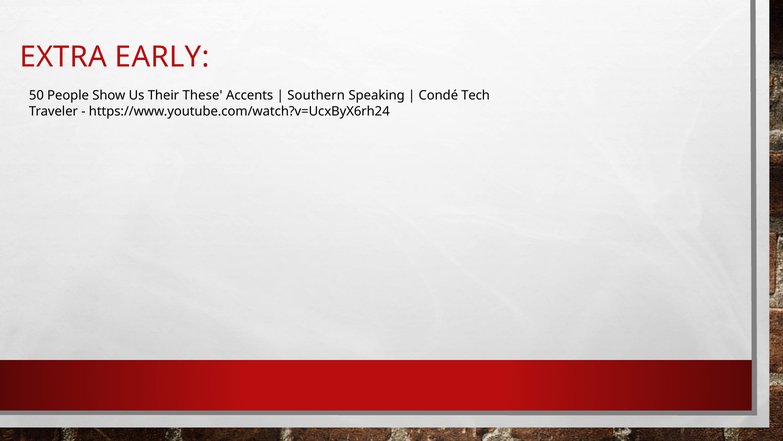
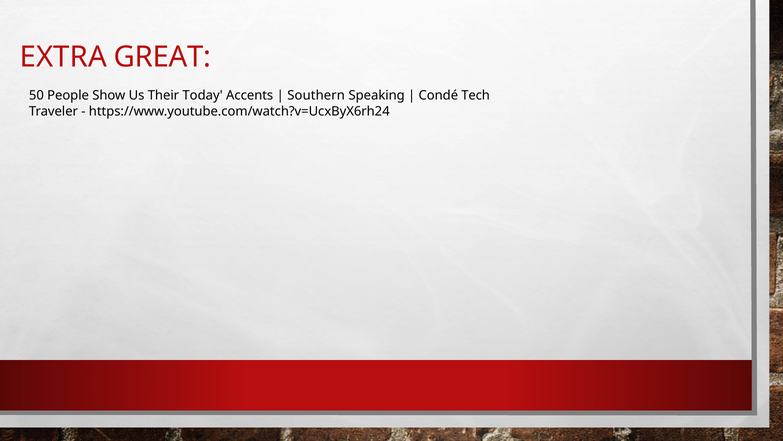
EARLY: EARLY -> GREAT
These: These -> Today
